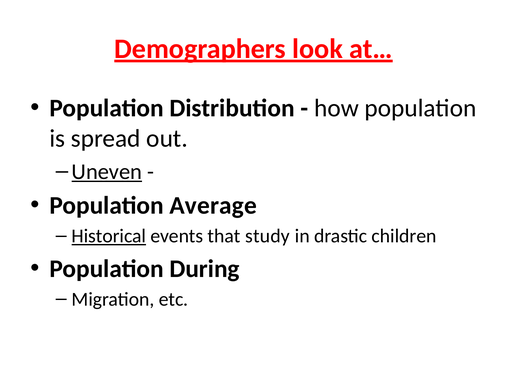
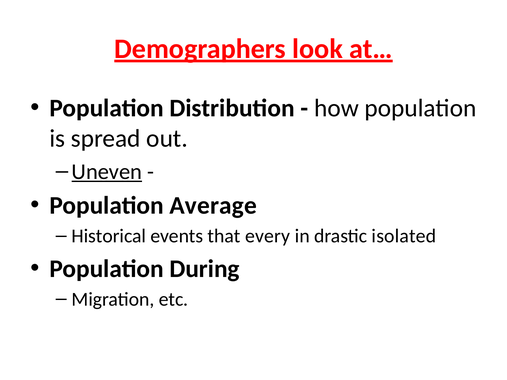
Historical underline: present -> none
study: study -> every
children: children -> isolated
